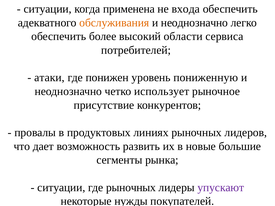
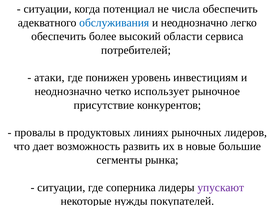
применена: применена -> потенциал
входа: входа -> числа
обслуживания colour: orange -> blue
пониженную: пониженную -> инвестициям
где рыночных: рыночных -> соперника
